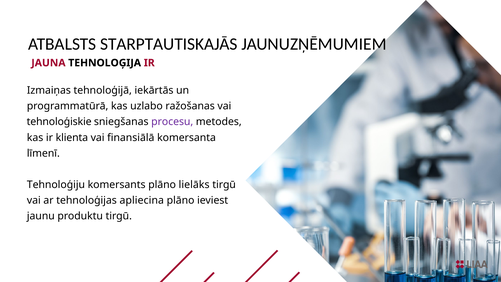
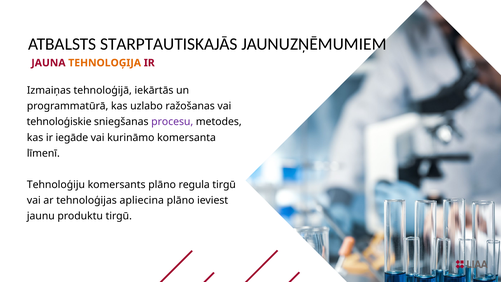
TEHNOLOĢIJA colour: black -> orange
klienta: klienta -> iegāde
finansiālā: finansiālā -> kurināmo
lielāks: lielāks -> regula
